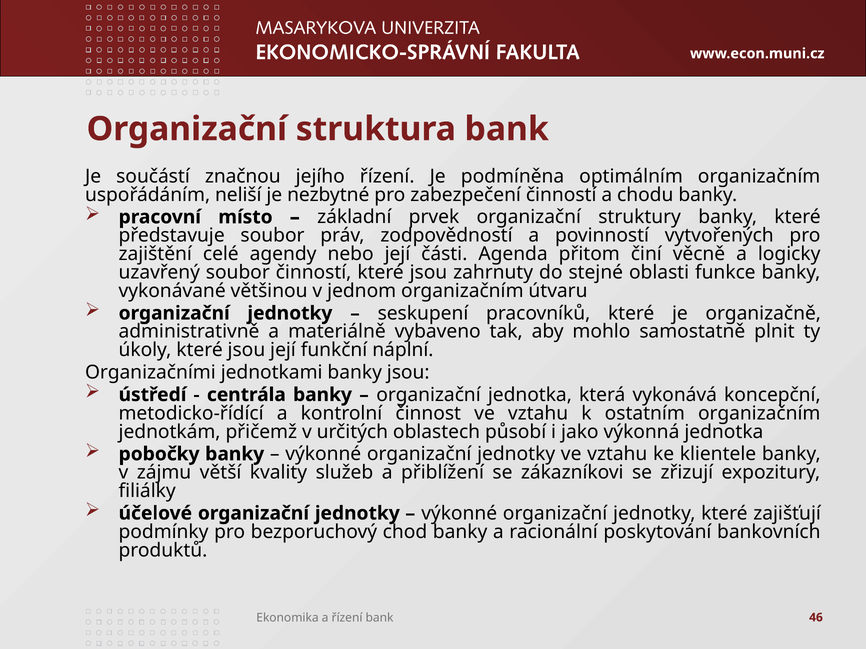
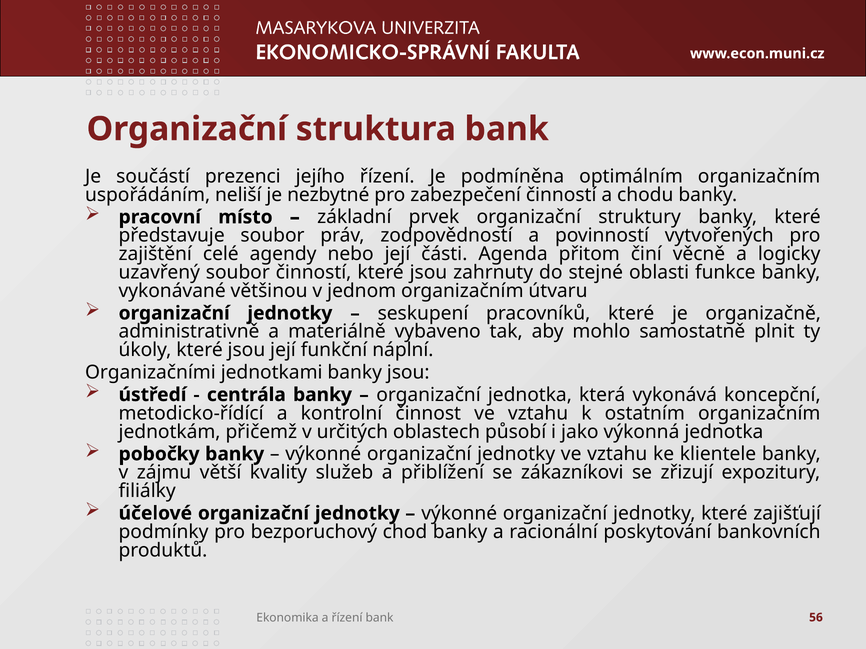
značnou: značnou -> prezenci
46: 46 -> 56
